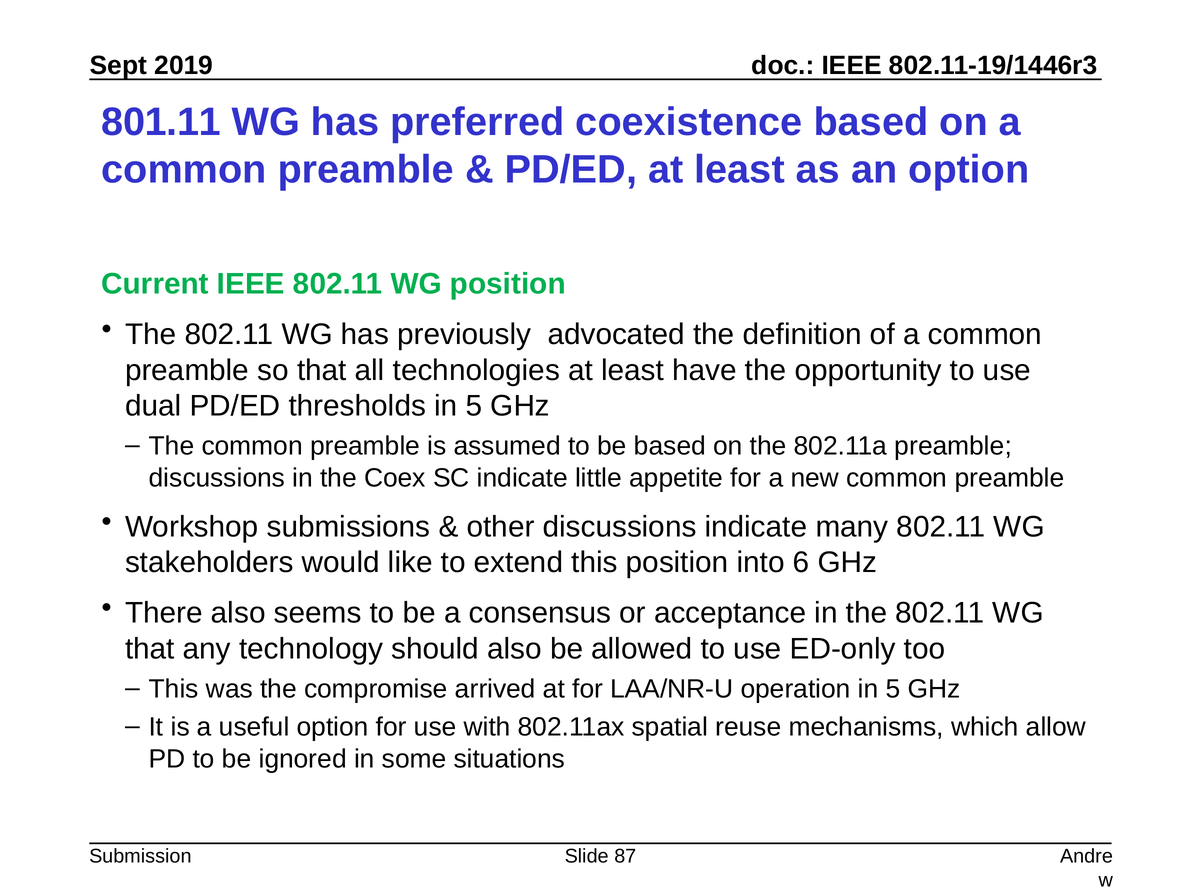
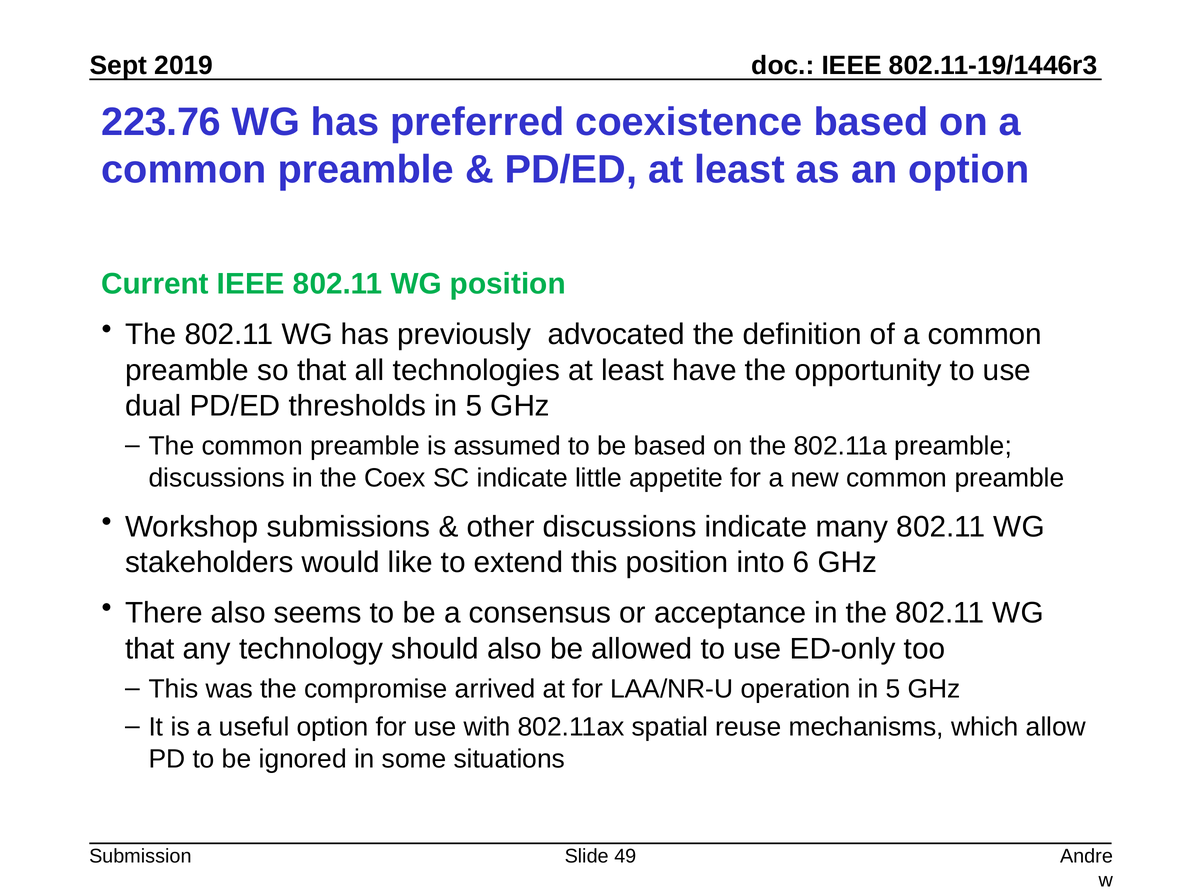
801.11: 801.11 -> 223.76
87: 87 -> 49
